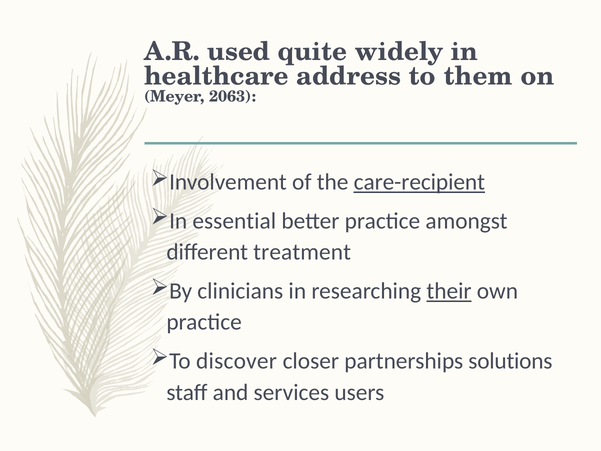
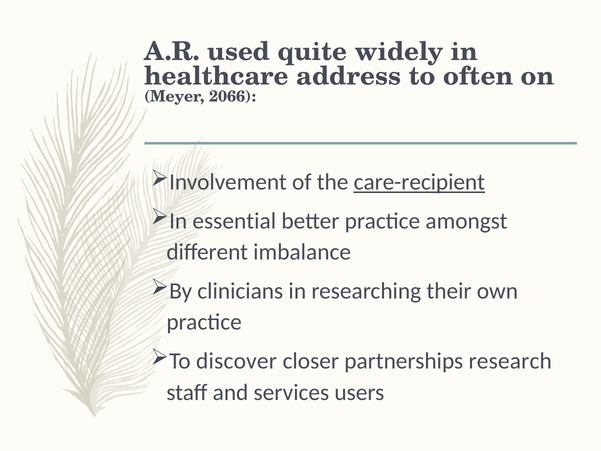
them: them -> often
2063: 2063 -> 2066
treatment: treatment -> imbalance
their underline: present -> none
solutions: solutions -> research
